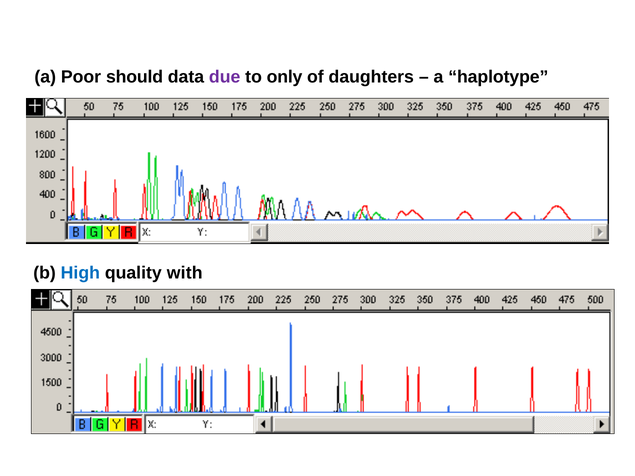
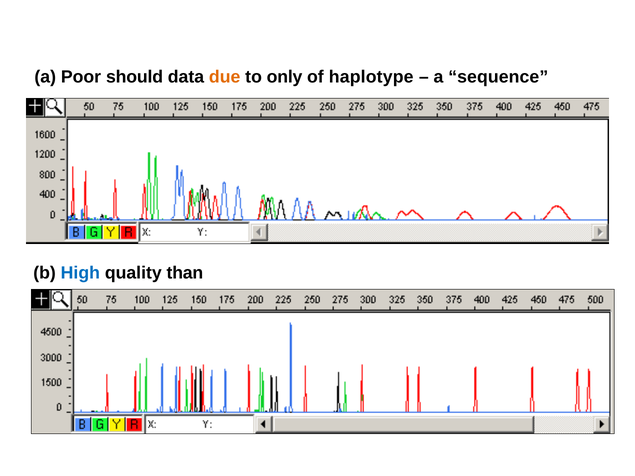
due colour: purple -> orange
daughters: daughters -> haplotype
haplotype: haplotype -> sequence
with: with -> than
